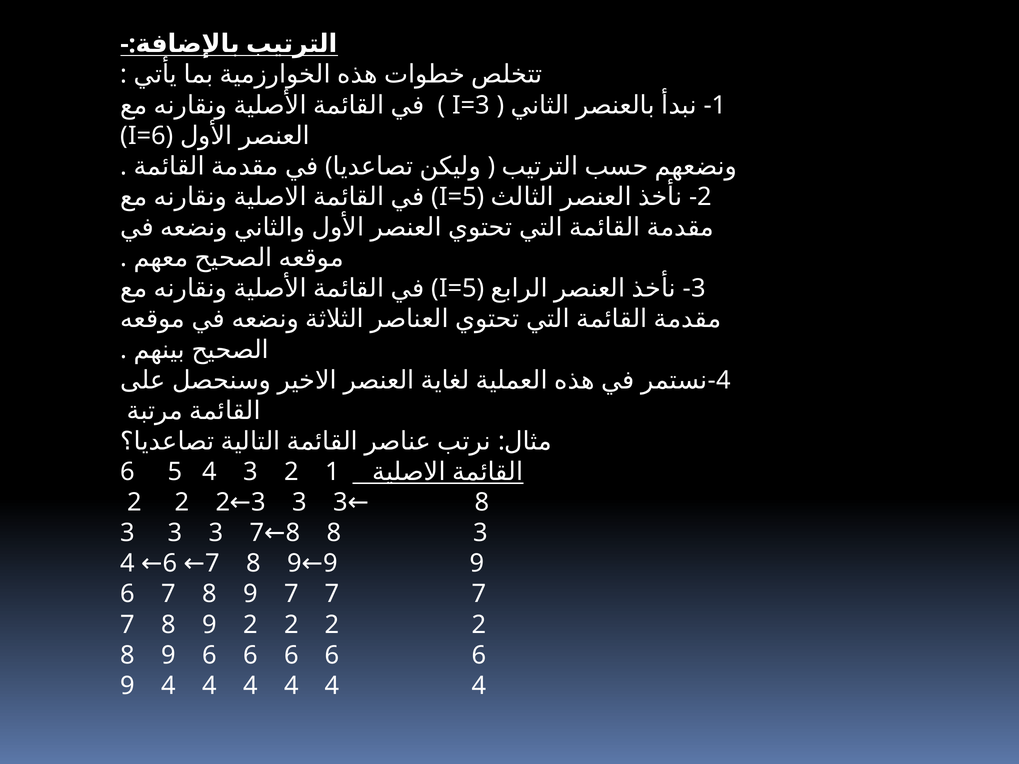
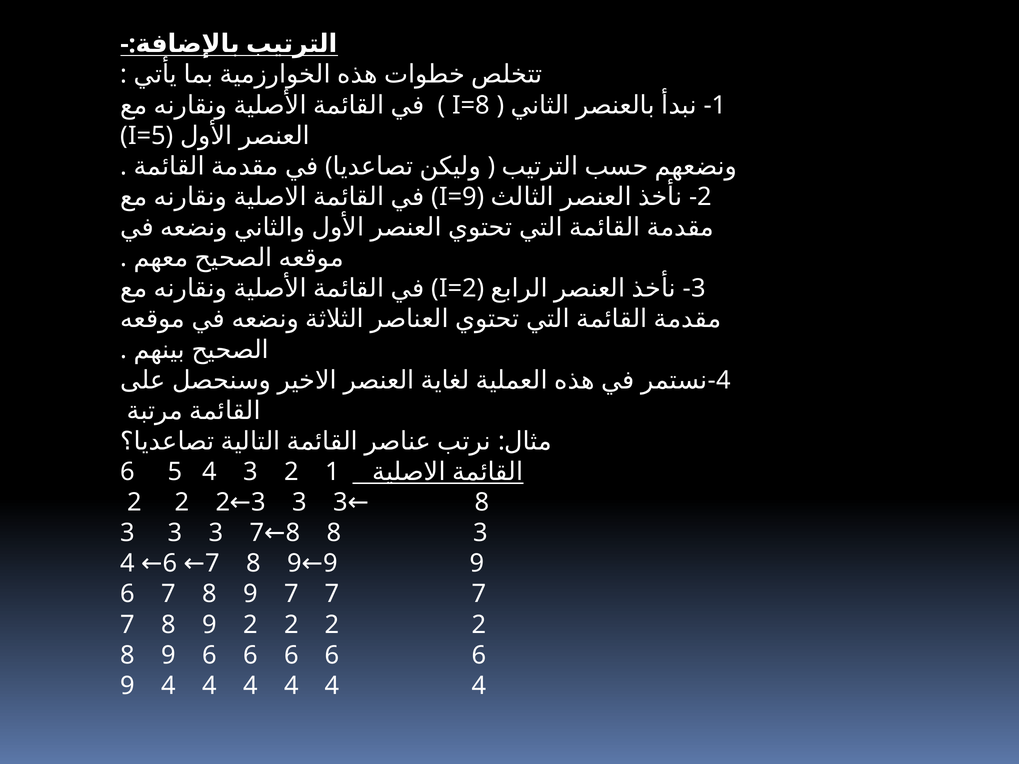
I=3: I=3 -> I=8
I=6: I=6 -> I=5
I=5 at (458, 197): I=5 -> I=9
I=5 at (458, 289): I=5 -> I=2
